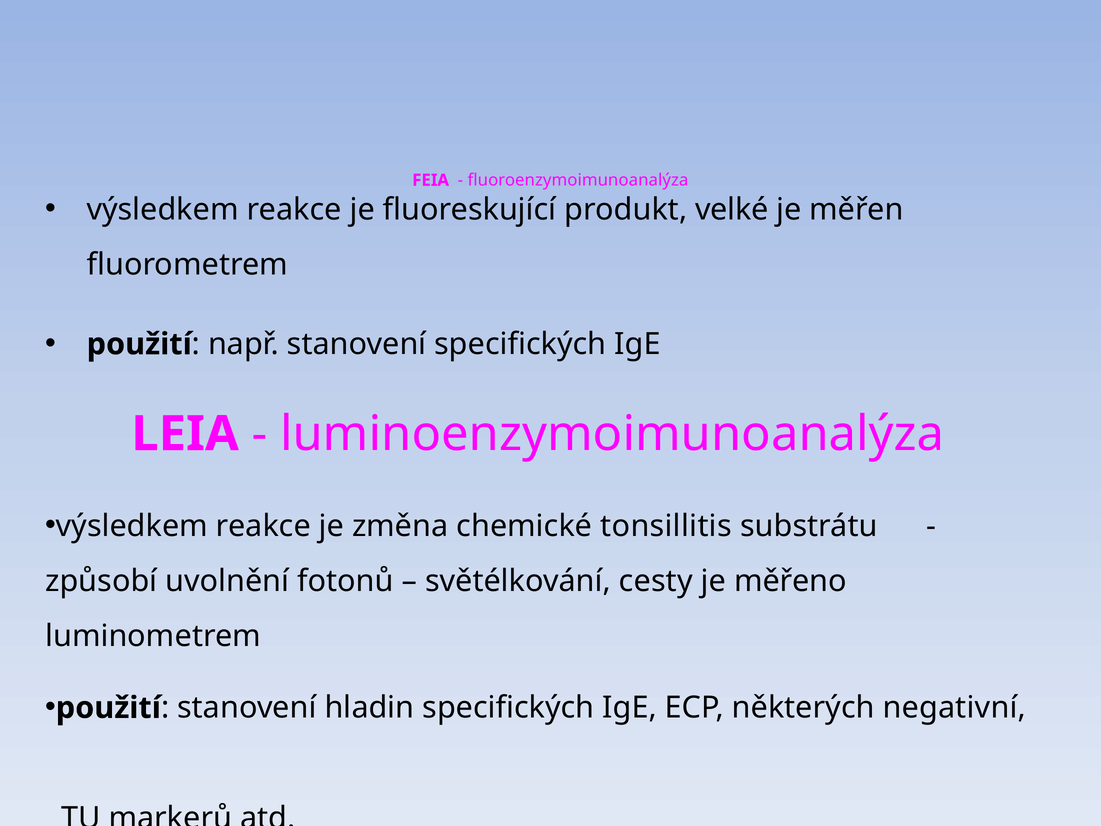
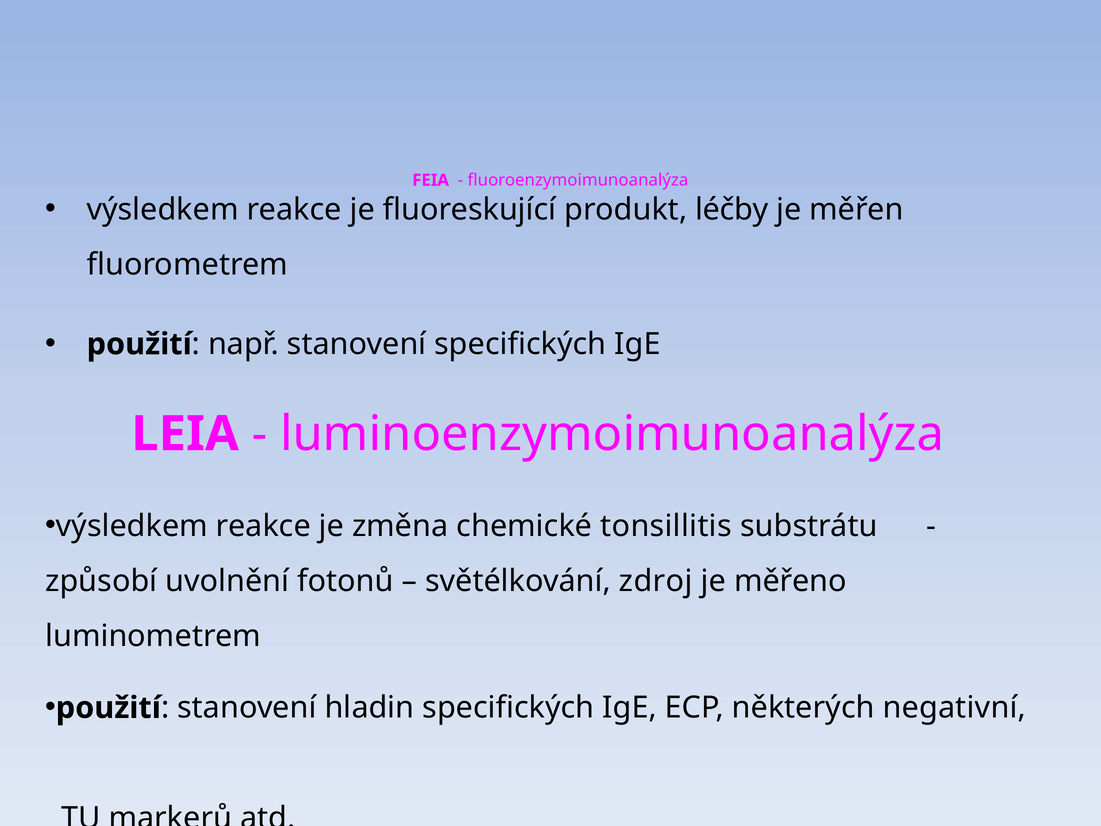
velké: velké -> léčby
cesty: cesty -> zdroj
